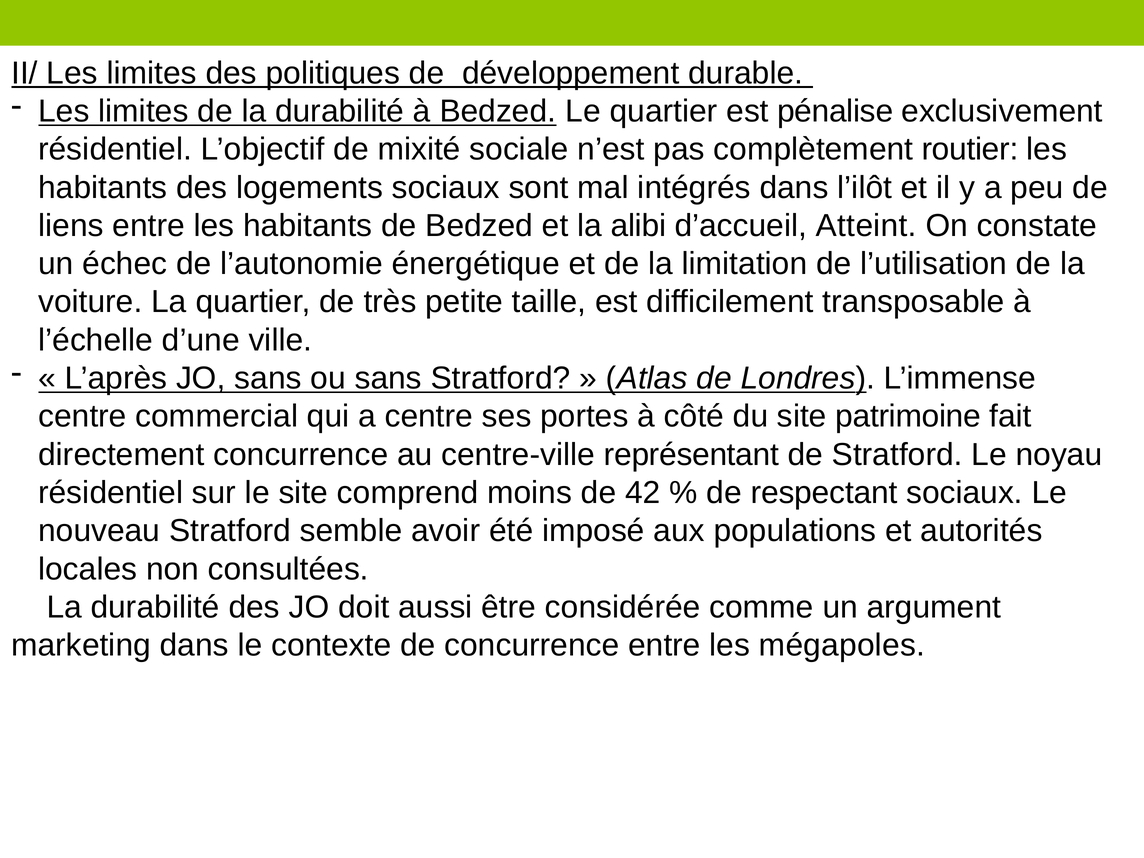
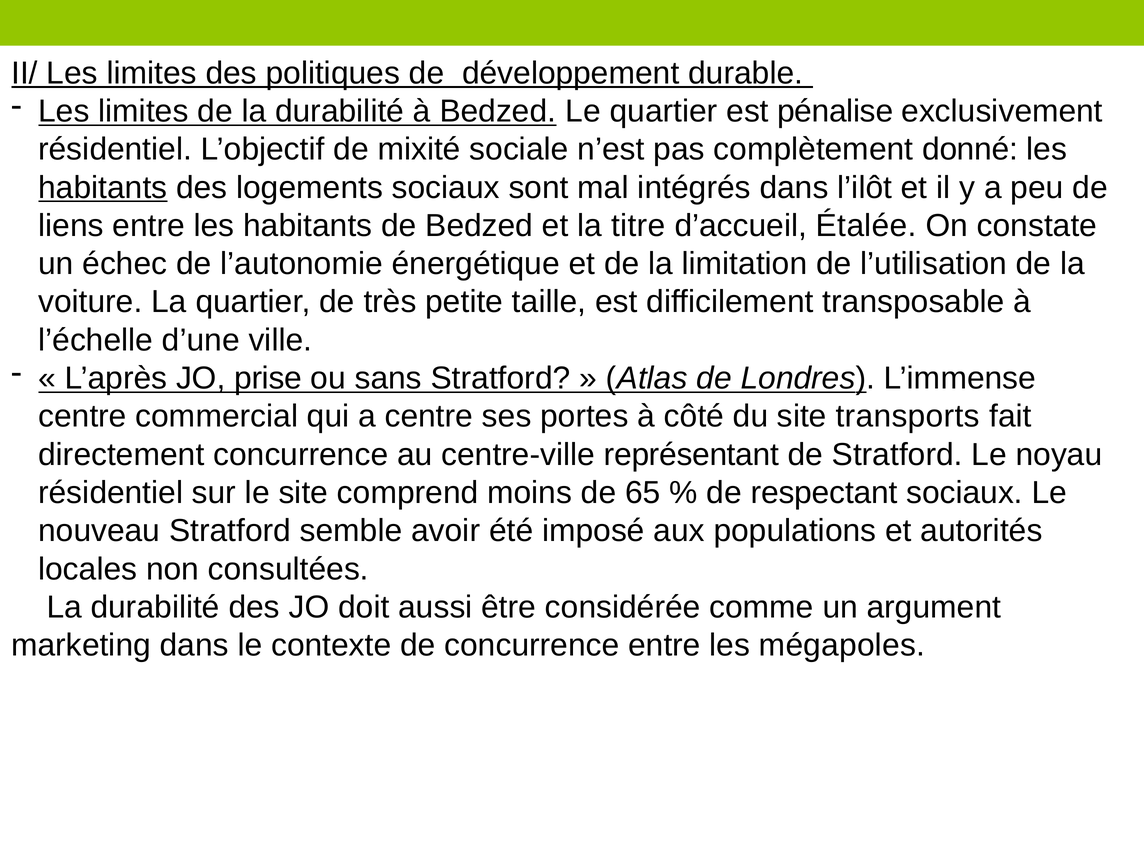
routier: routier -> donné
habitants at (103, 188) underline: none -> present
alibi: alibi -> titre
Atteint: Atteint -> Étalée
JO sans: sans -> prise
patrimoine: patrimoine -> transports
42: 42 -> 65
